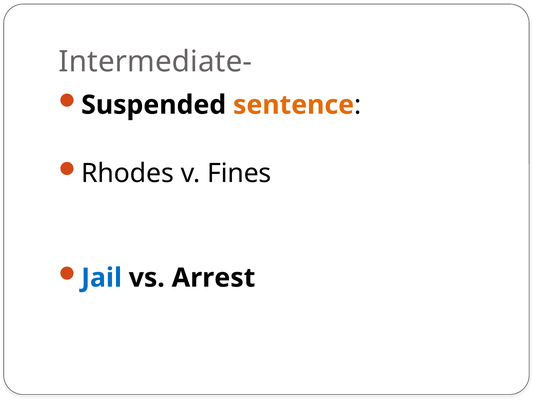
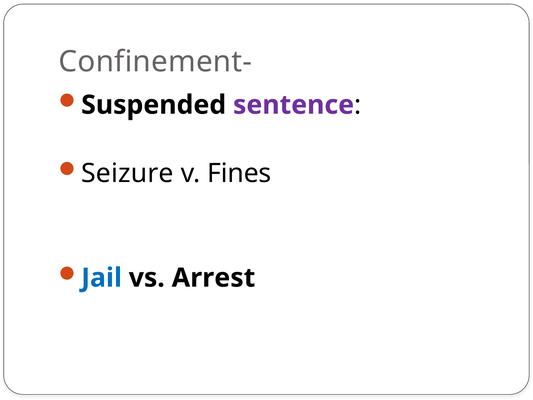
Intermediate-: Intermediate- -> Confinement-
sentence colour: orange -> purple
Rhodes: Rhodes -> Seizure
